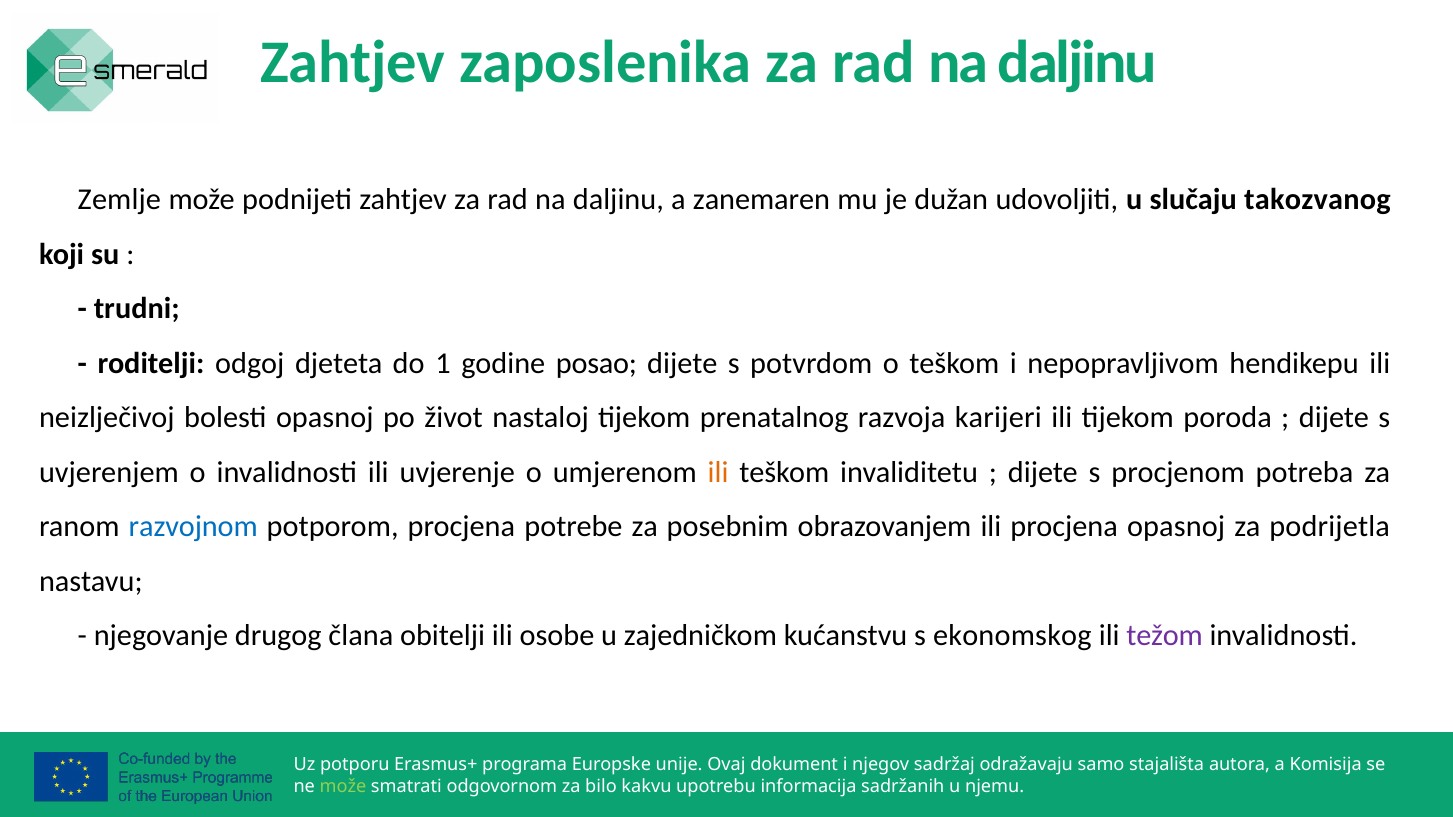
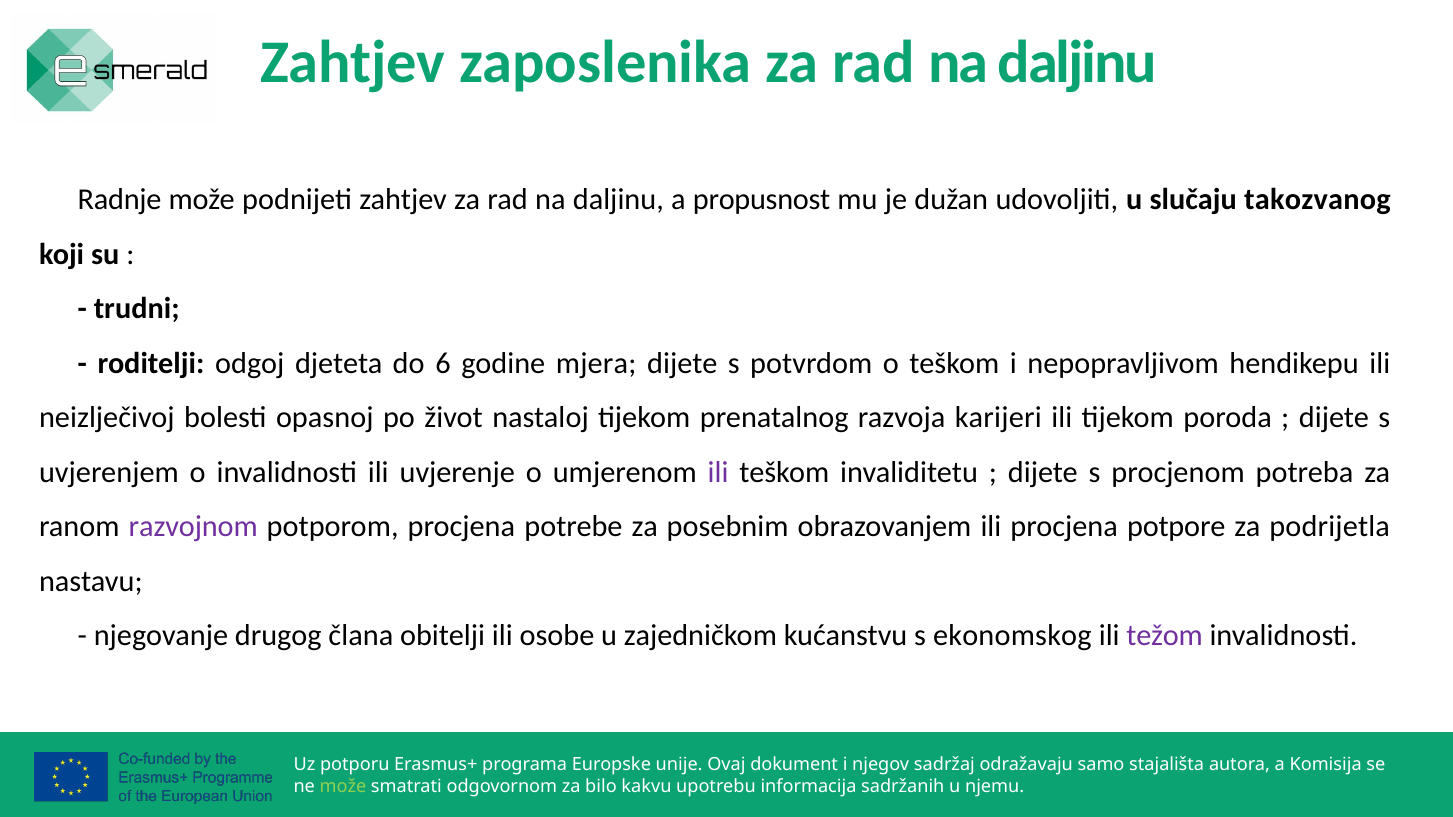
Zemlje: Zemlje -> Radnje
zanemaren: zanemaren -> propusnost
1: 1 -> 6
posao: posao -> mjera
ili at (718, 472) colour: orange -> purple
razvojnom colour: blue -> purple
procjena opasnoj: opasnoj -> potpore
